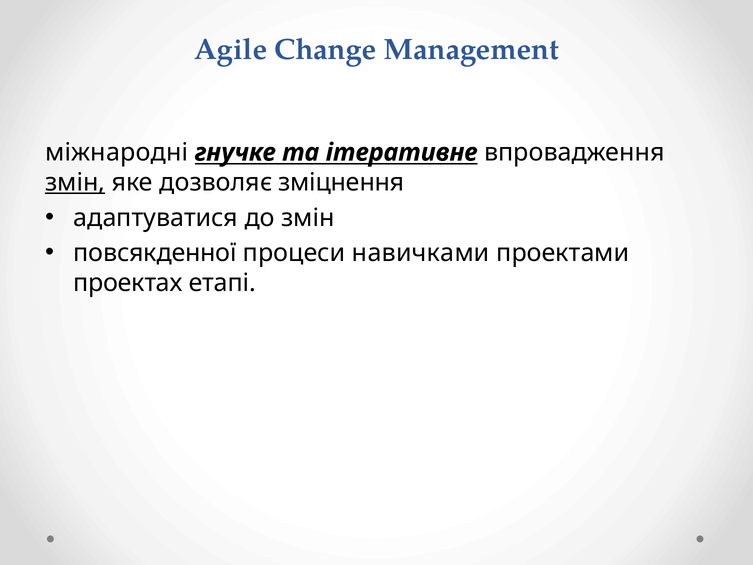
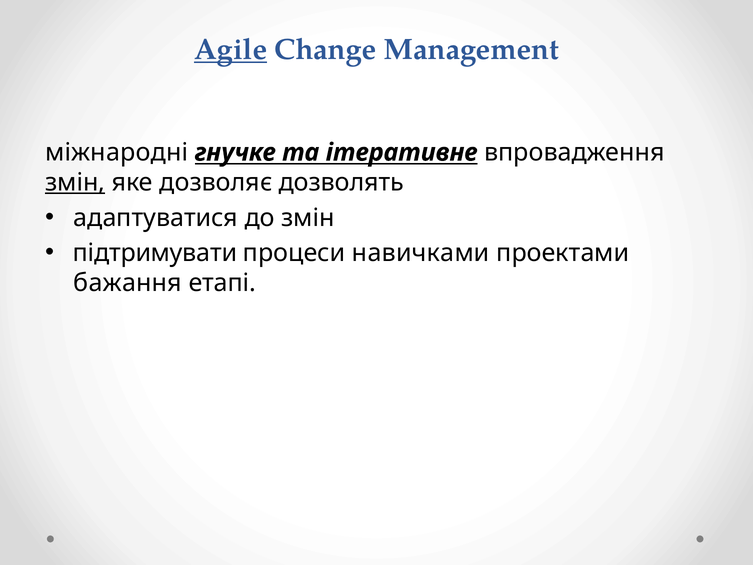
Agile underline: none -> present
зміцнення: зміцнення -> дозволять
повсякденної: повсякденної -> підтримувати
проектах: проектах -> бажання
